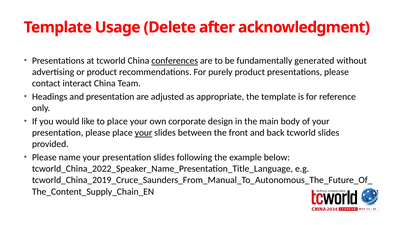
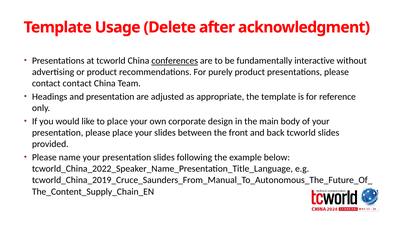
generated: generated -> interactive
contact interact: interact -> contact
your at (144, 133) underline: present -> none
